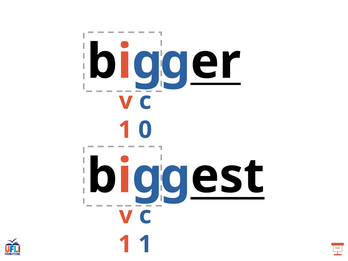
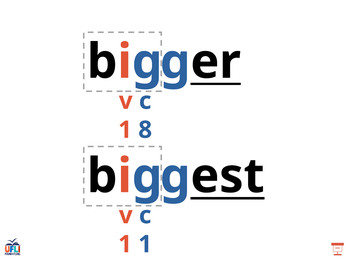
0: 0 -> 8
